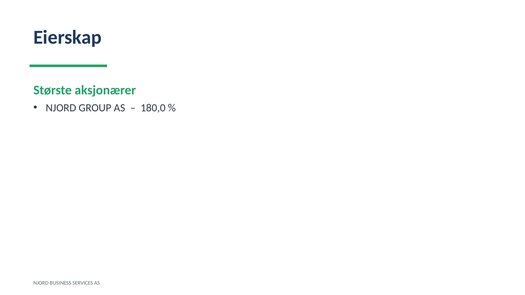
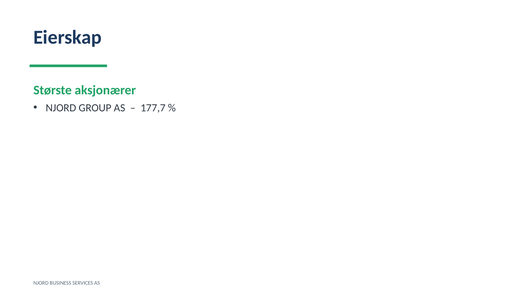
180,0: 180,0 -> 177,7
